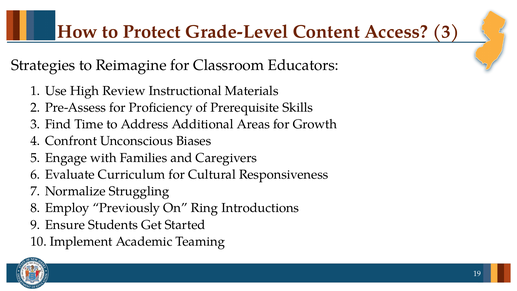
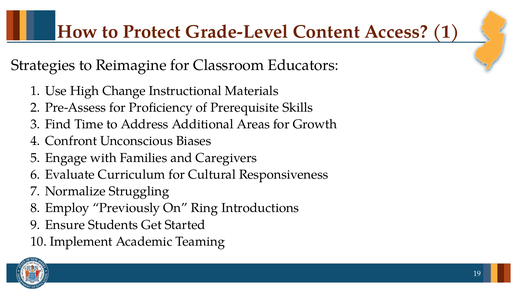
Access 3: 3 -> 1
Review: Review -> Change
